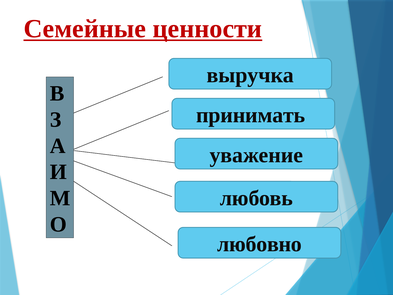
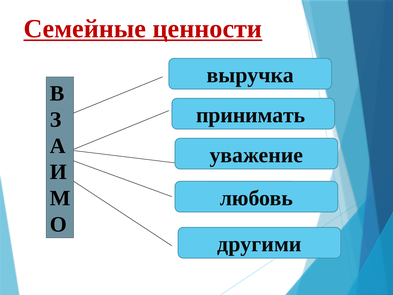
любовно: любовно -> другими
